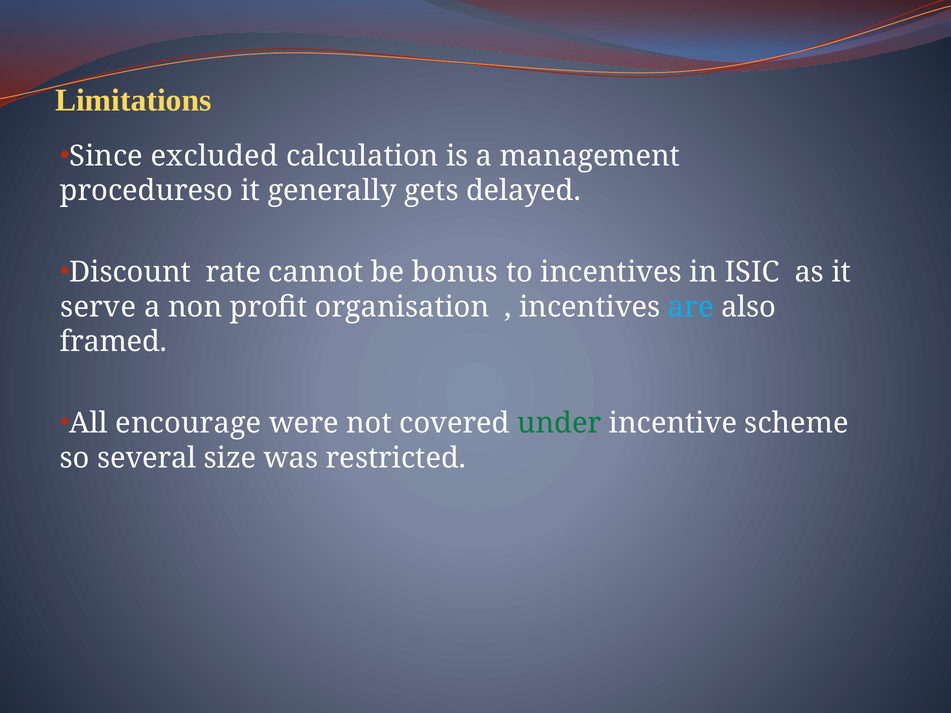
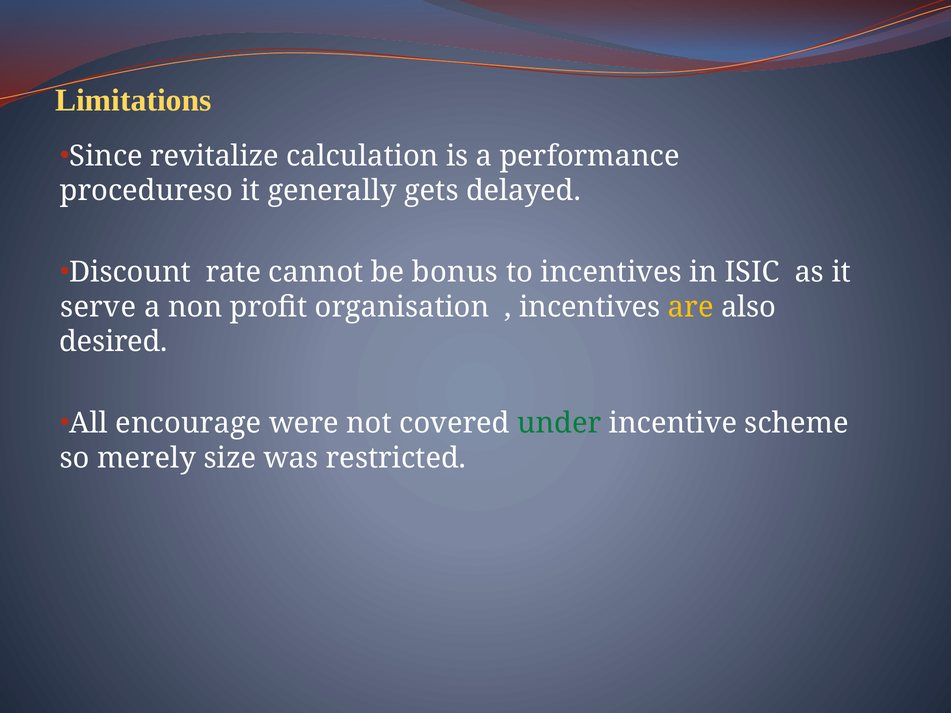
excluded: excluded -> revitalize
management: management -> performance
are colour: light blue -> yellow
framed: framed -> desired
several: several -> merely
